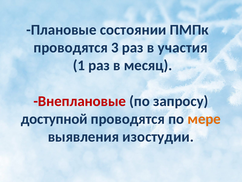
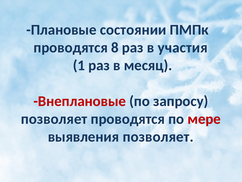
3: 3 -> 8
доступной at (54, 119): доступной -> позволяет
мере colour: orange -> red
выявления изостудии: изостудии -> позволяет
